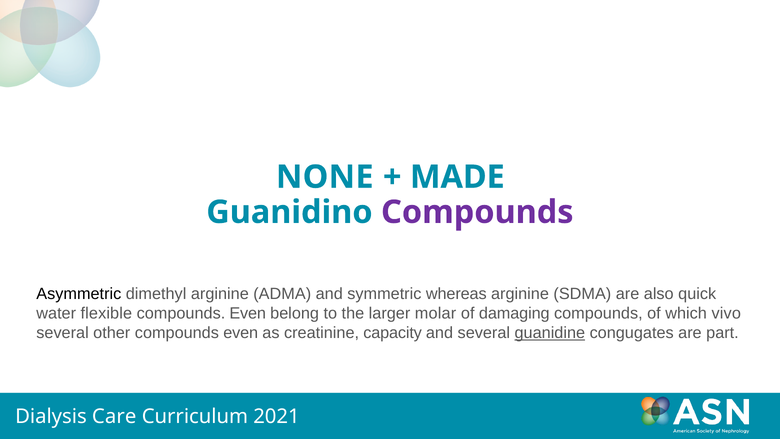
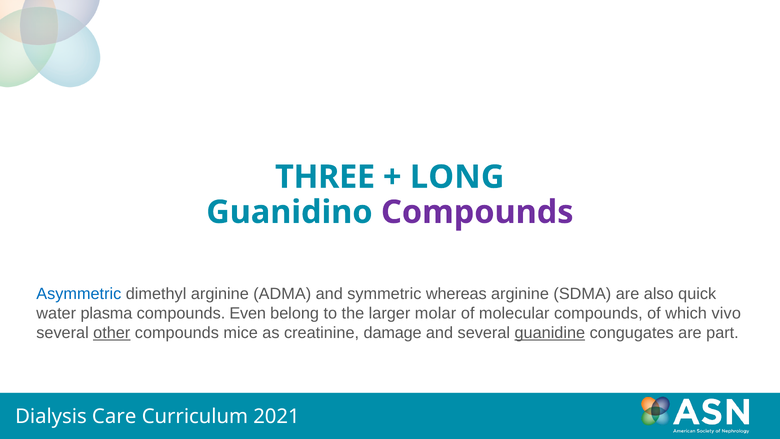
NONE: NONE -> THREE
MADE: MADE -> LONG
Asymmetric colour: black -> blue
flexible: flexible -> plasma
damaging: damaging -> molecular
other underline: none -> present
even at (241, 333): even -> mice
capacity: capacity -> damage
